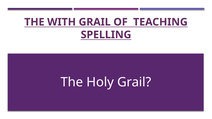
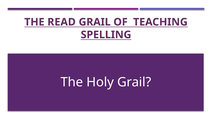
WITH: WITH -> READ
